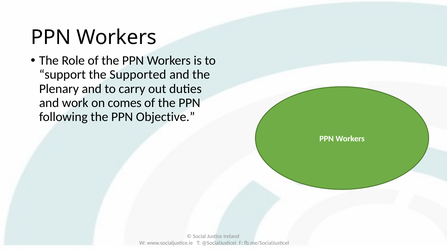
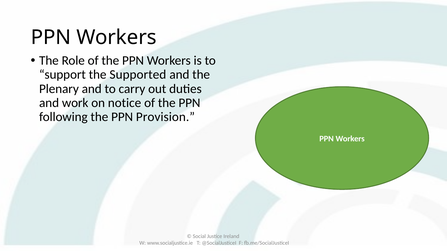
comes: comes -> notice
Objective: Objective -> Provision
